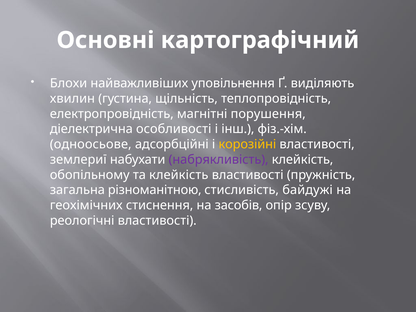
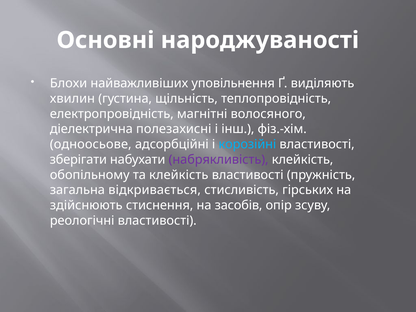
картографічний: картографічний -> народжуваності
порушення: порушення -> волосяного
особливості: особливості -> полезахисні
корозійні colour: yellow -> light blue
землериї: землериї -> зберігати
різноманітною: різноманітною -> відкривається
байдужі: байдужі -> гірських
геохімічних: геохімічних -> здійснюють
